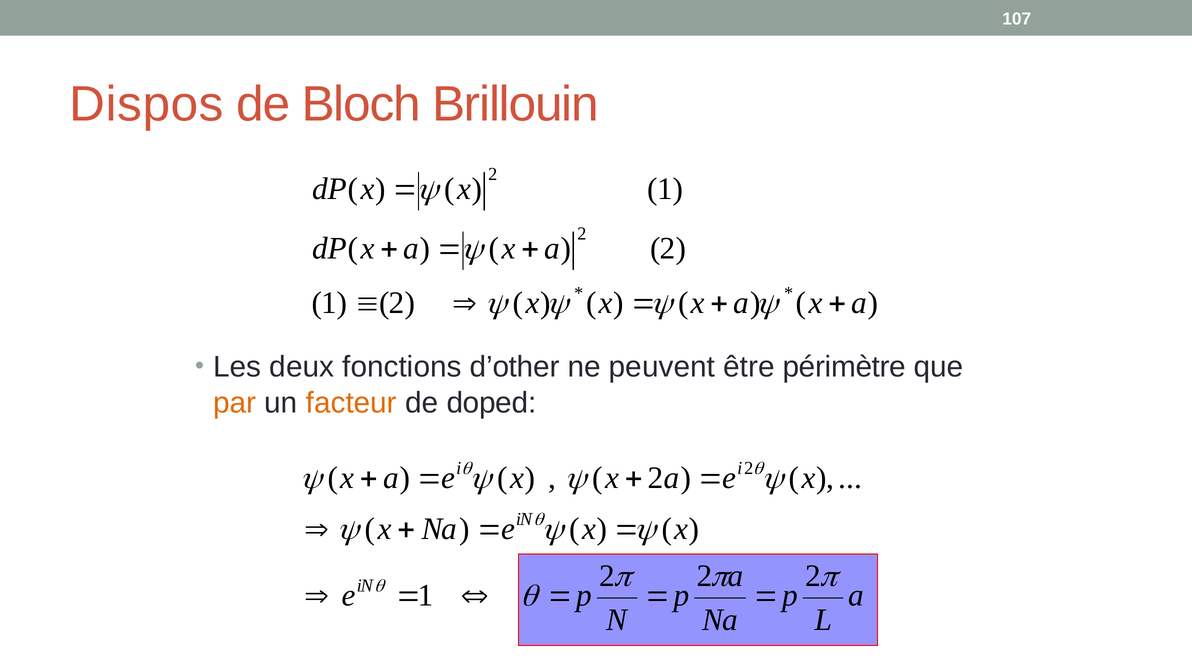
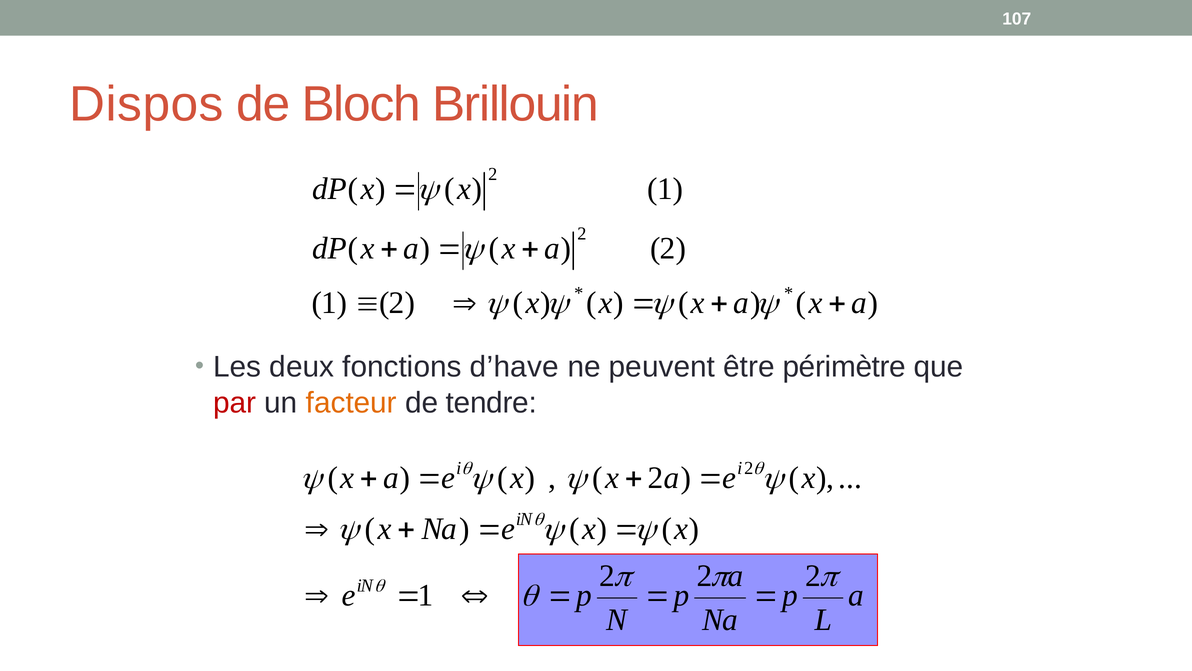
d’other: d’other -> d’have
par colour: orange -> red
doped: doped -> tendre
